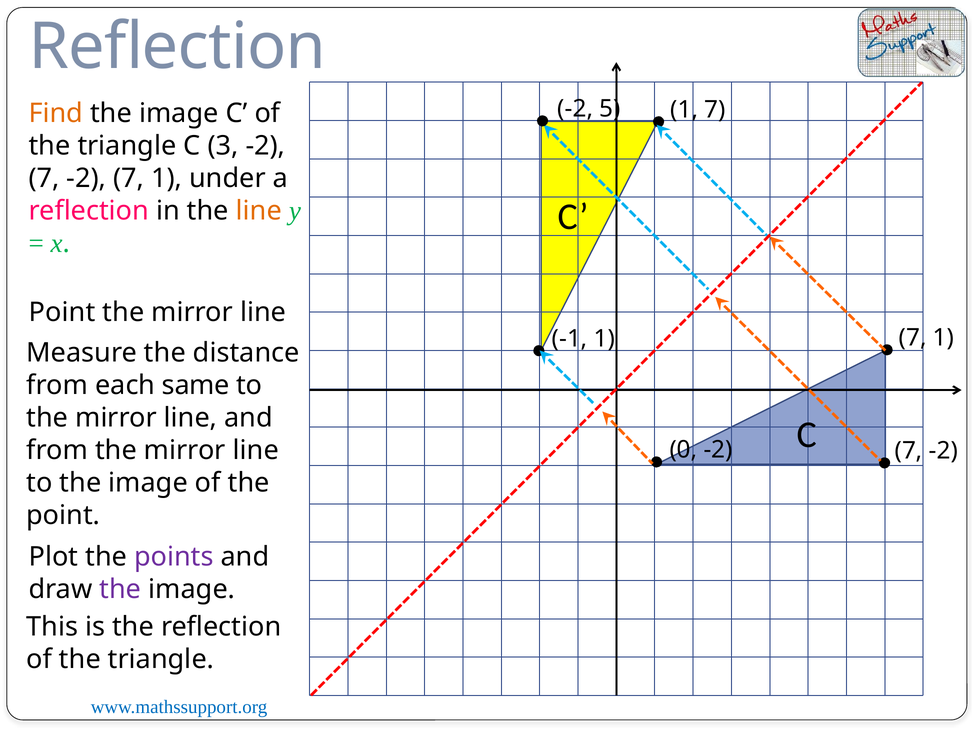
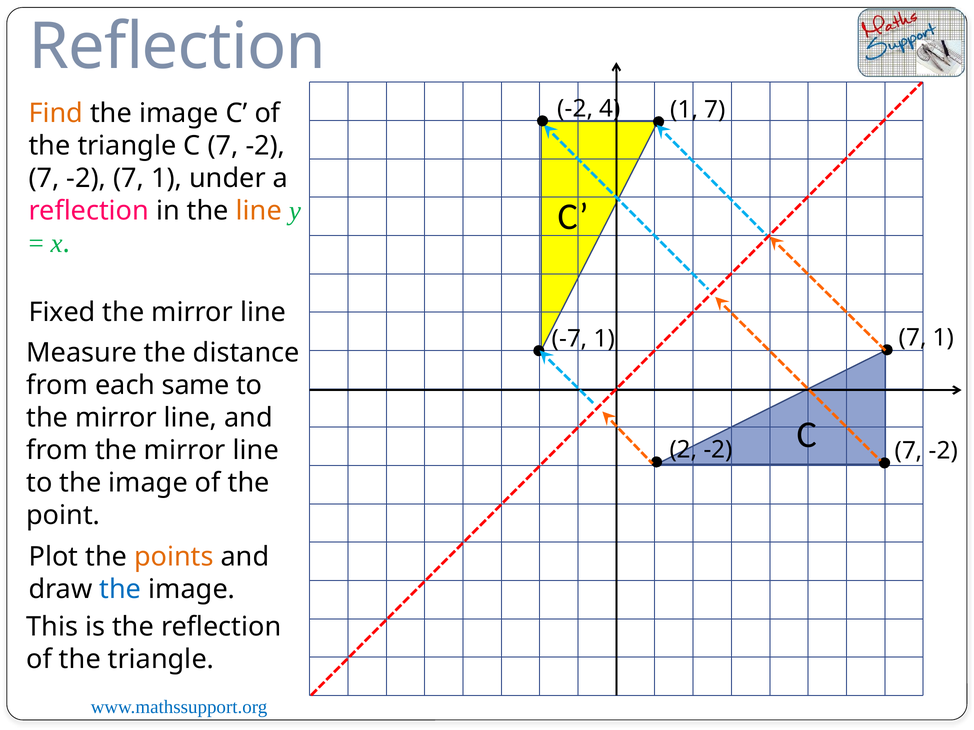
5: 5 -> 4
C 3: 3 -> 7
Point at (62, 313): Point -> Fixed
-1: -1 -> -7
0: 0 -> 2
points colour: purple -> orange
the at (120, 590) colour: purple -> blue
